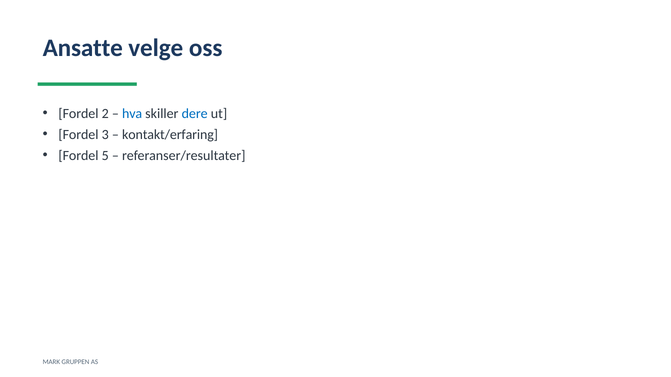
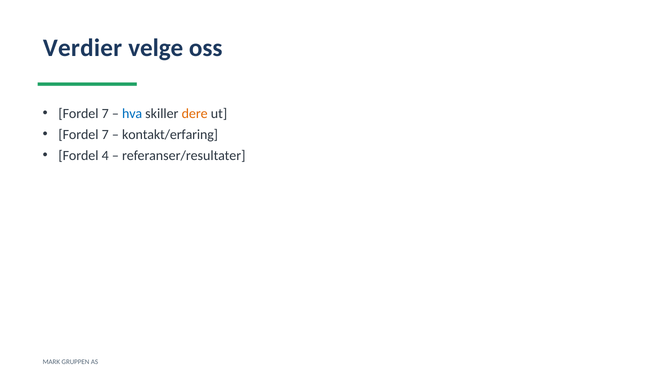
Ansatte: Ansatte -> Verdier
2 at (105, 114): 2 -> 7
dere colour: blue -> orange
3 at (105, 135): 3 -> 7
5: 5 -> 4
